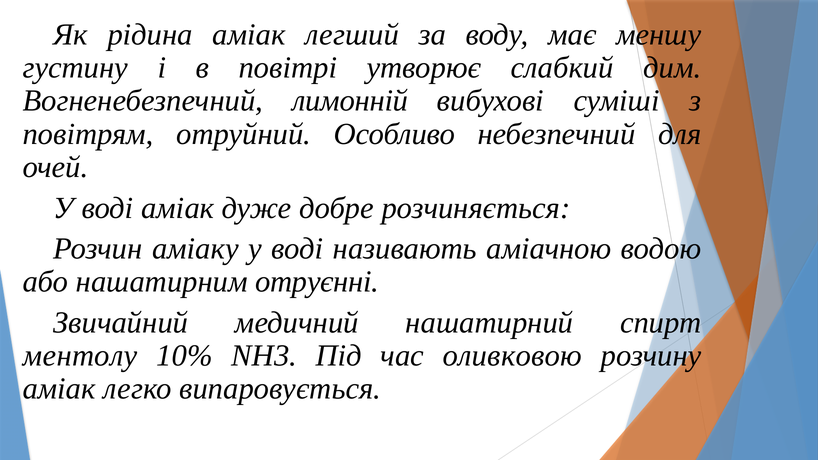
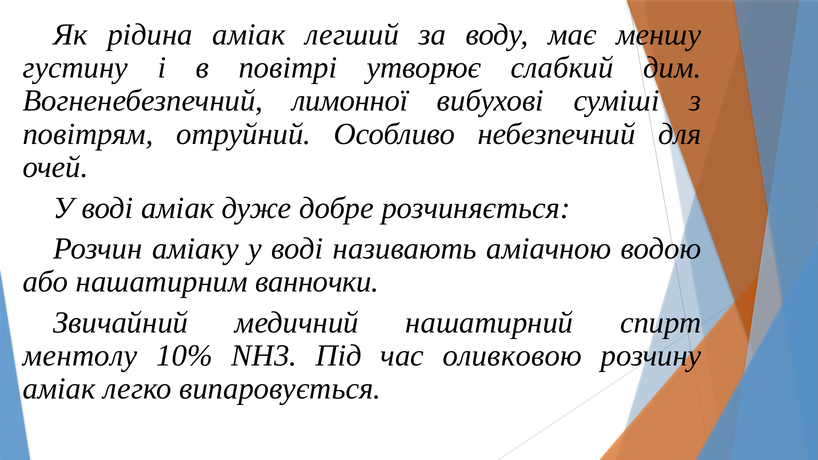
лимонній: лимонній -> лимонної
отруєнні: отруєнні -> ванночки
